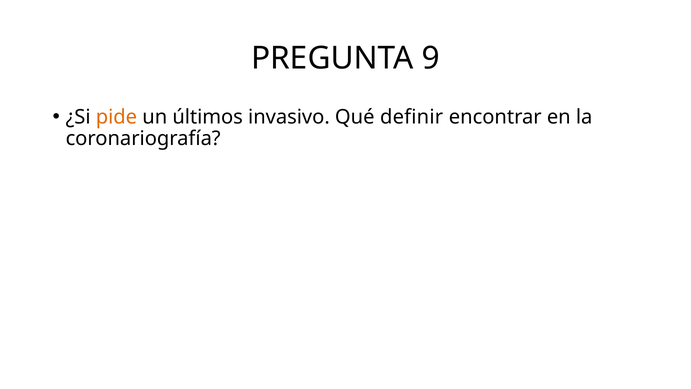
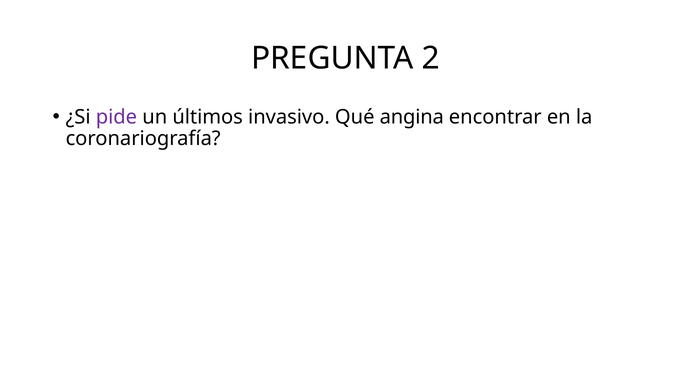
9: 9 -> 2
pide colour: orange -> purple
definir: definir -> angina
